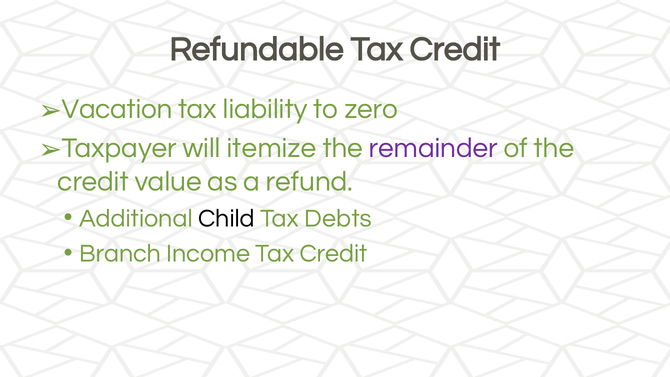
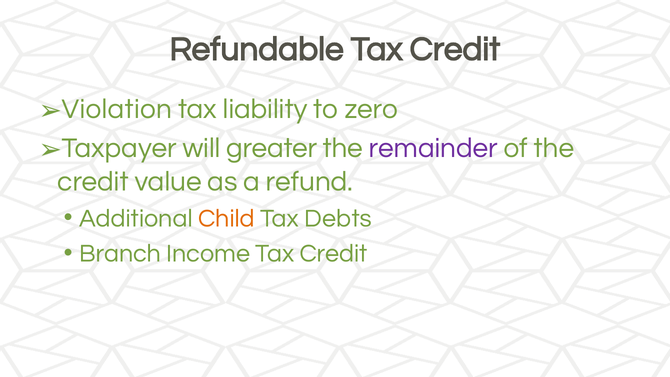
Vacation: Vacation -> Violation
itemize: itemize -> greater
Child colour: black -> orange
